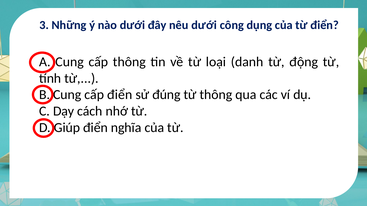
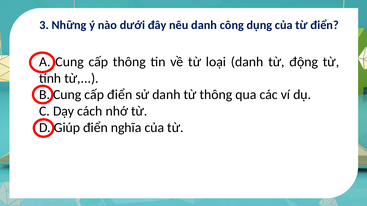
nêu dưới: dưới -> danh
sử đúng: đúng -> danh
